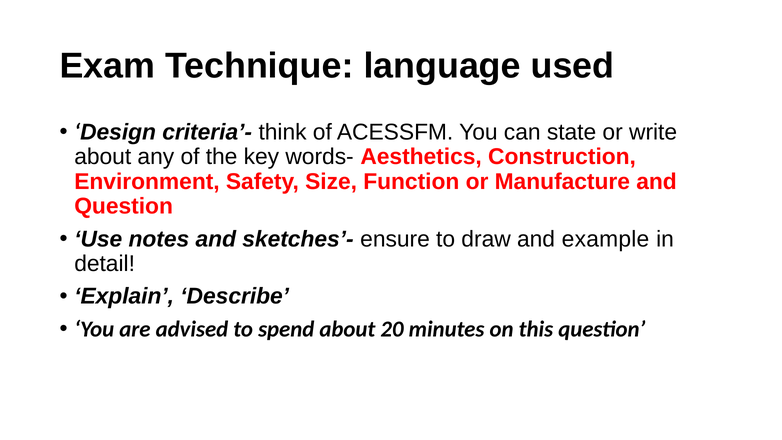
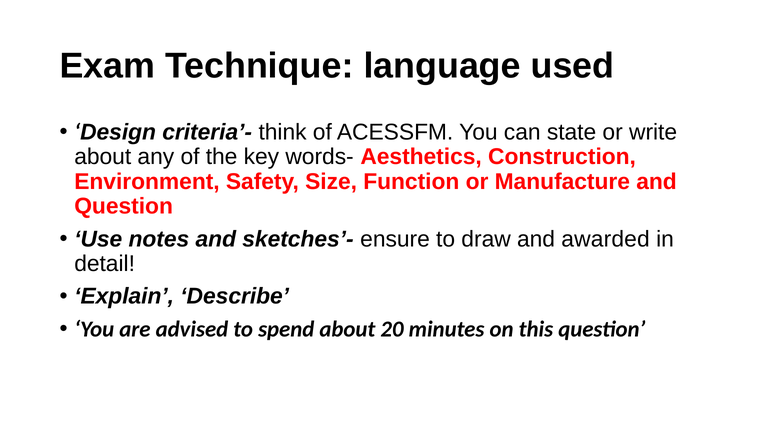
example: example -> awarded
